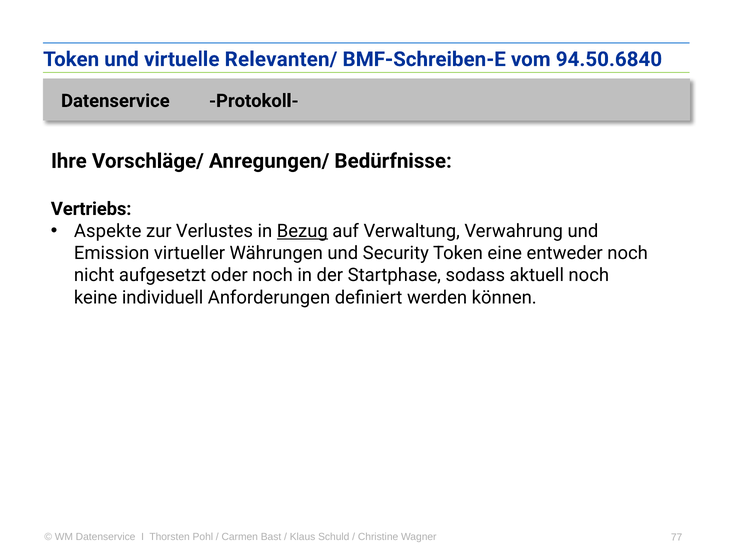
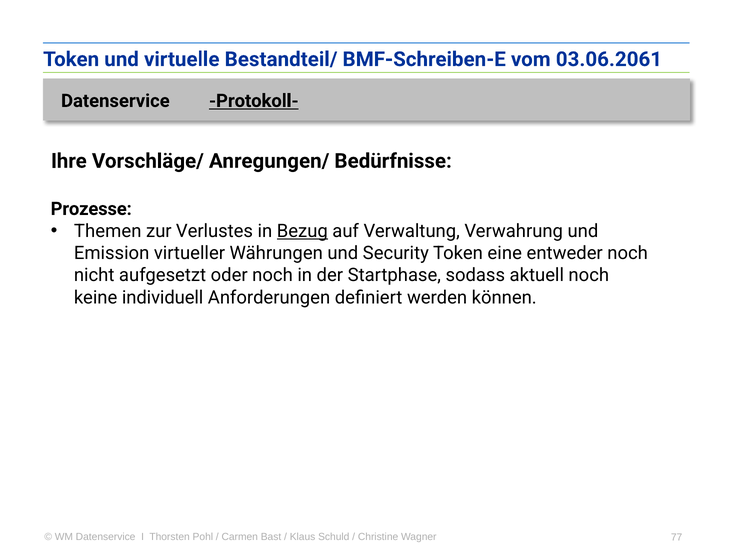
Relevanten/: Relevanten/ -> Bestandteil/
94.50.6840: 94.50.6840 -> 03.06.2061
Protokoll- underline: none -> present
Vertriebs: Vertriebs -> Prozesse
Aspekte: Aspekte -> Themen
